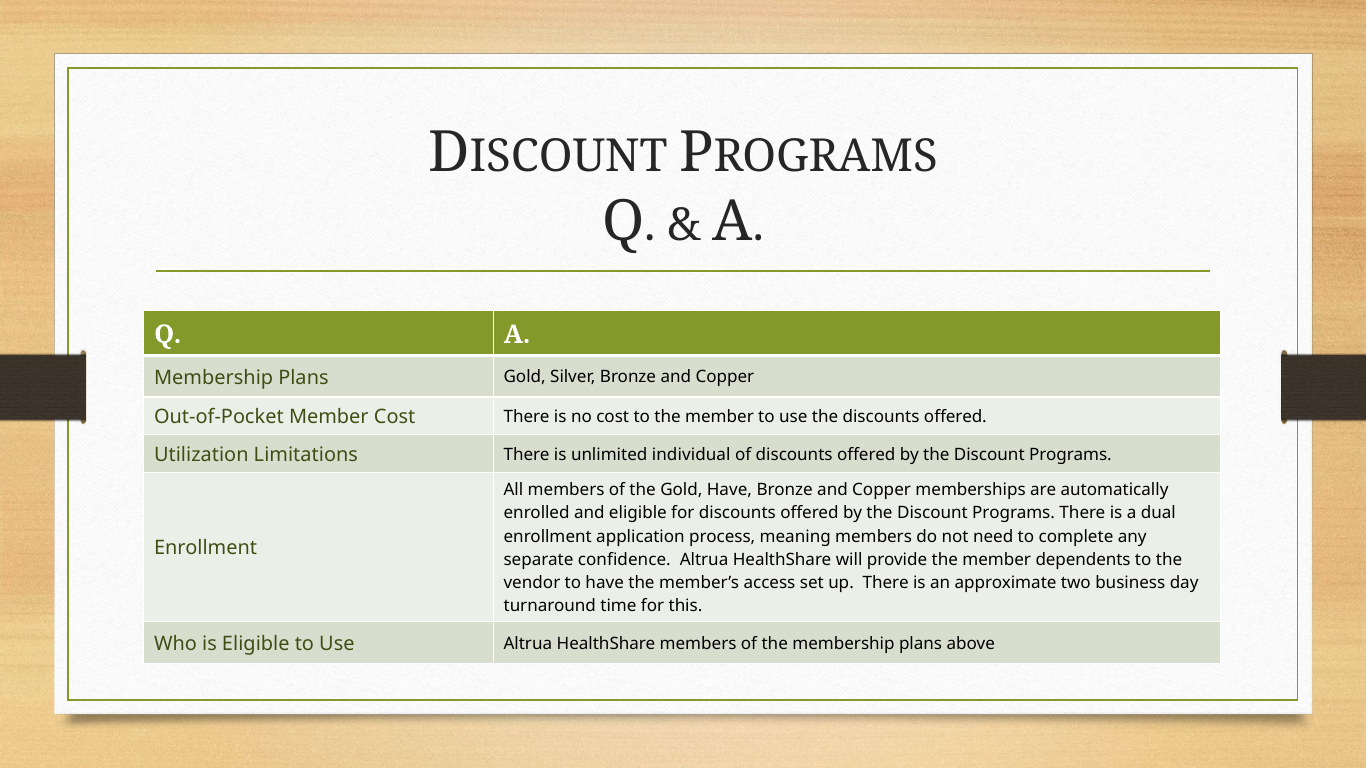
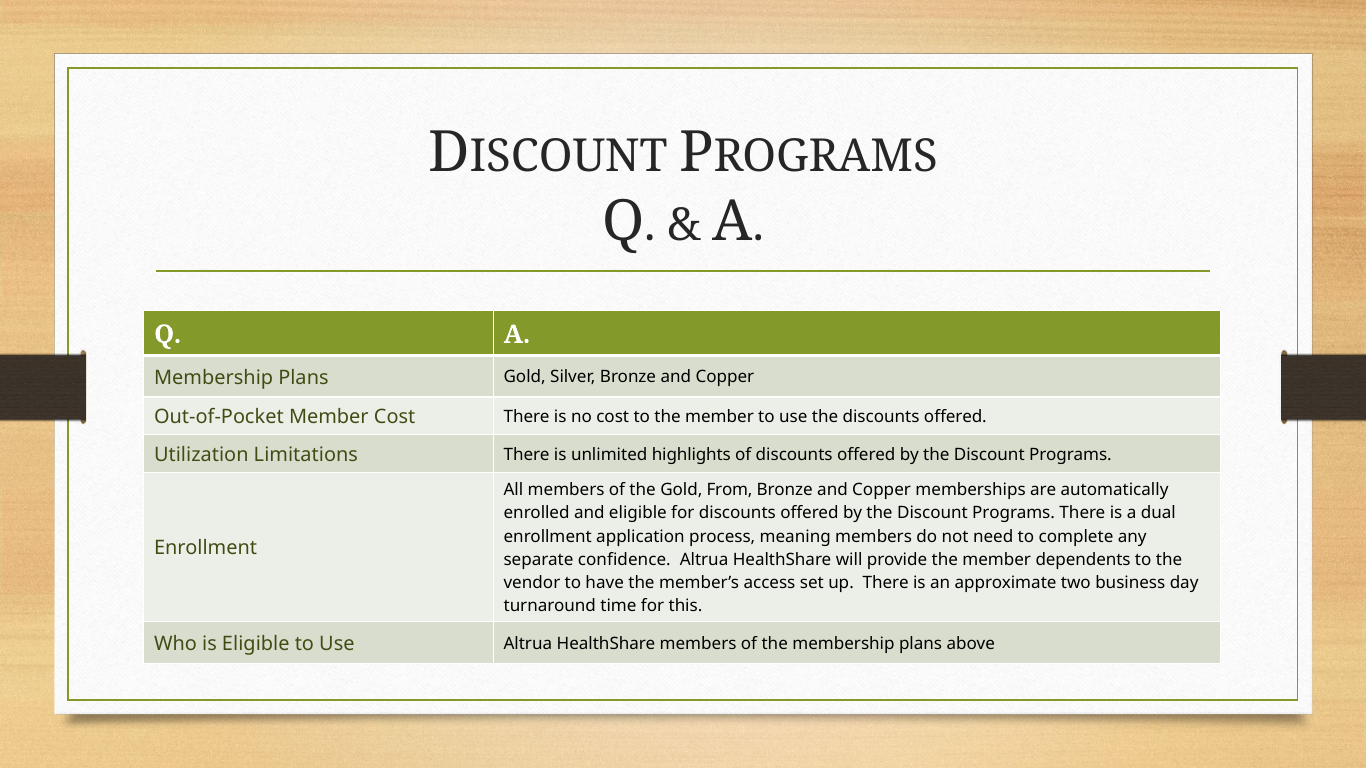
individual: individual -> highlights
Gold Have: Have -> From
